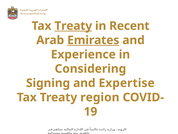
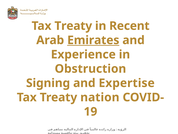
Treaty at (73, 26) underline: present -> none
Considering: Considering -> Obstruction
region: region -> nation
